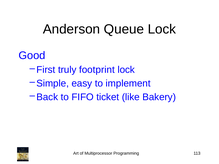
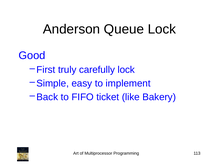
footprint: footprint -> carefully
